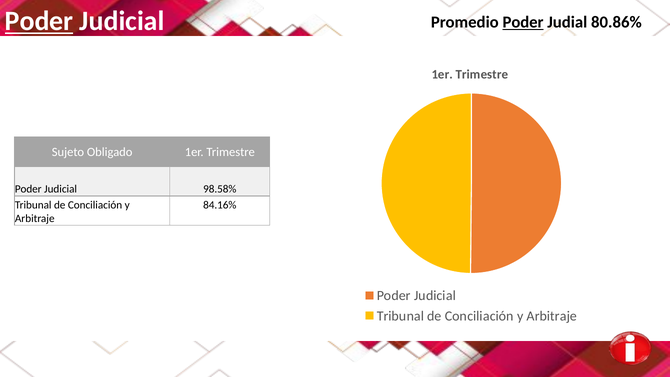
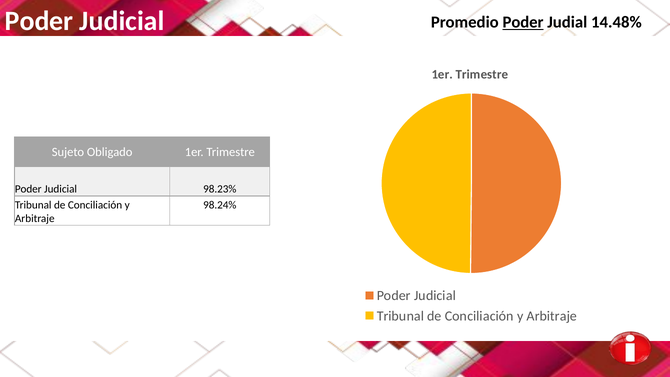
Poder at (39, 21) underline: present -> none
80.86%: 80.86% -> 14.48%
98.58%: 98.58% -> 98.23%
84.16%: 84.16% -> 98.24%
